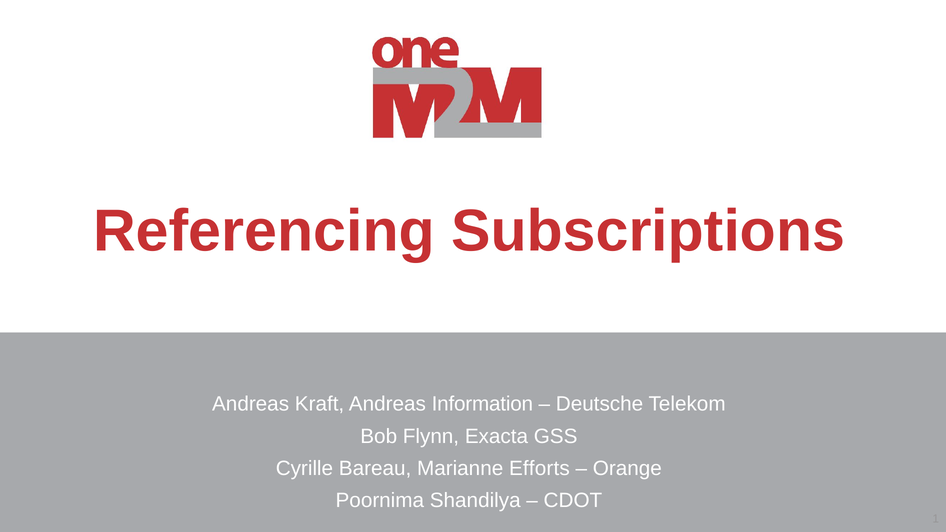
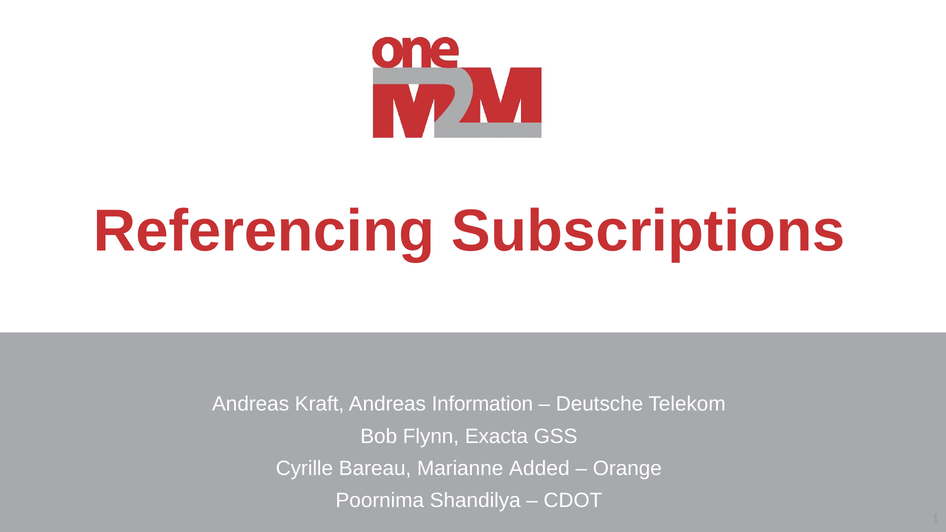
Efforts: Efforts -> Added
